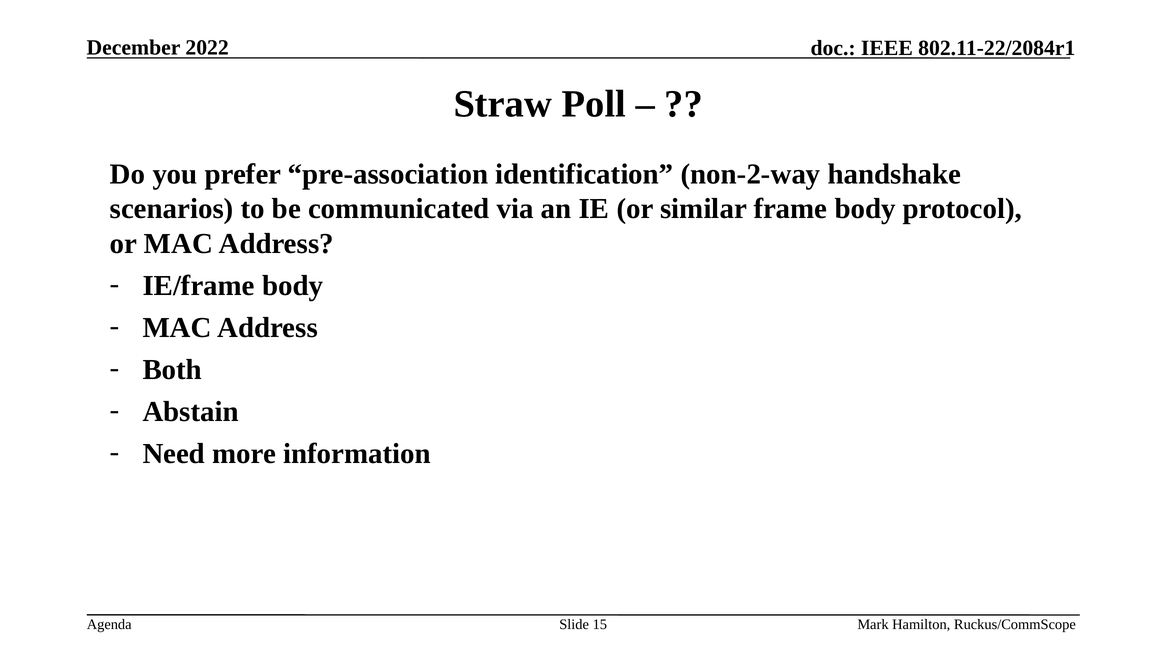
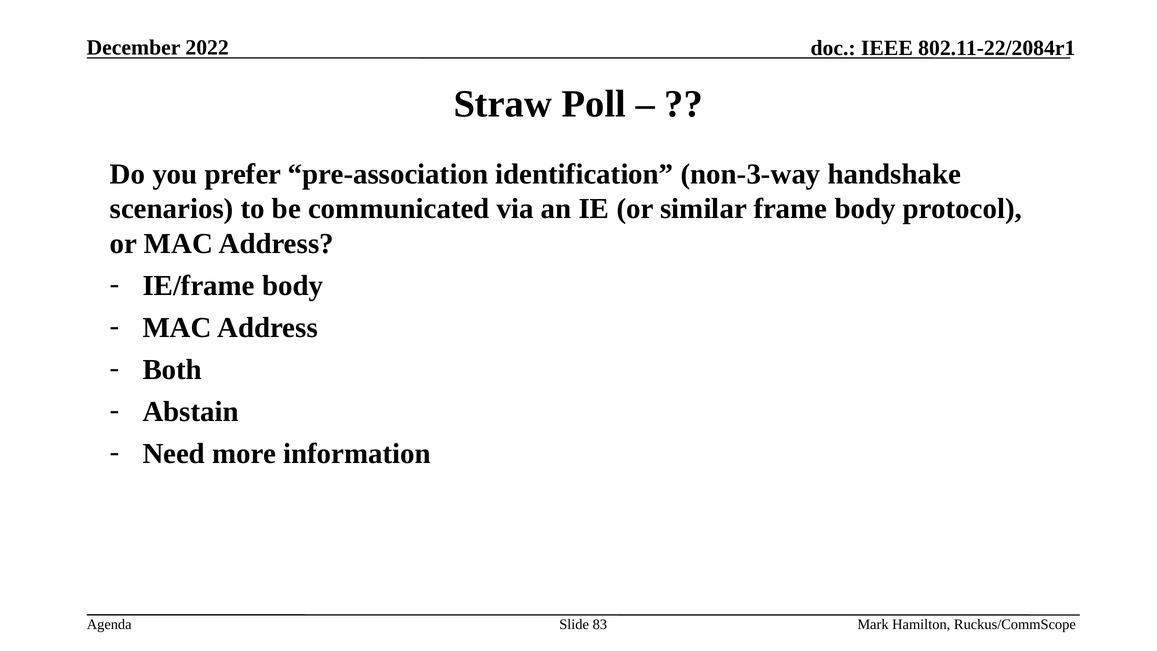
non-2-way: non-2-way -> non-3-way
15: 15 -> 83
